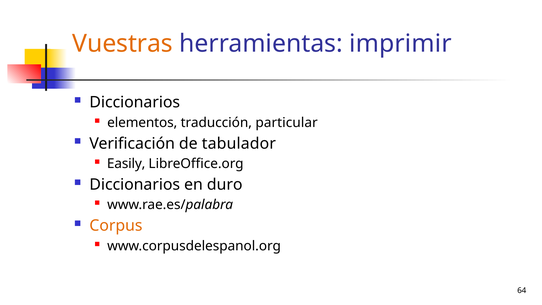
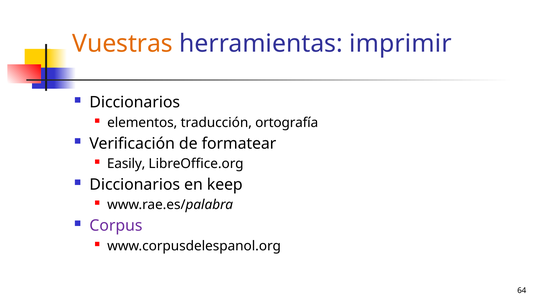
particular: particular -> ortografía
tabulador: tabulador -> formatear
duro: duro -> keep
Corpus colour: orange -> purple
